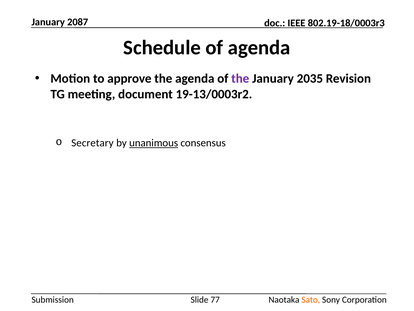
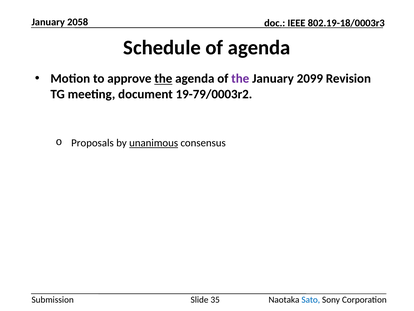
2087: 2087 -> 2058
the at (163, 79) underline: none -> present
2035: 2035 -> 2099
19-13/0003r2: 19-13/0003r2 -> 19-79/0003r2
Secretary: Secretary -> Proposals
77: 77 -> 35
Sato colour: orange -> blue
